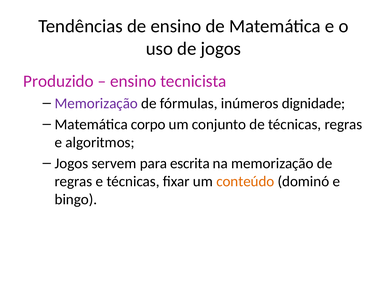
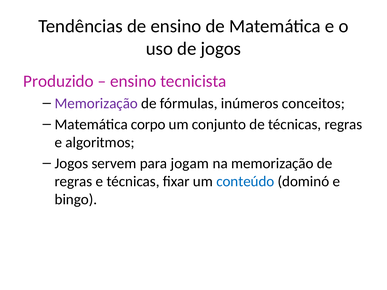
dignidade: dignidade -> conceitos
escrita: escrita -> jogam
conteúdo colour: orange -> blue
